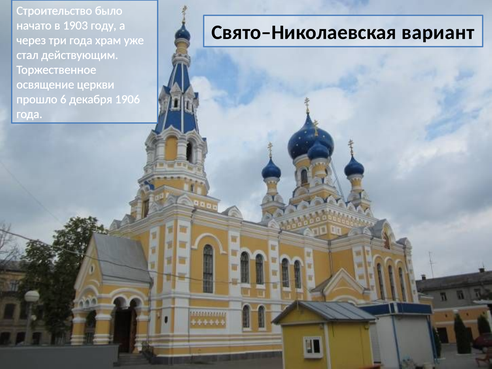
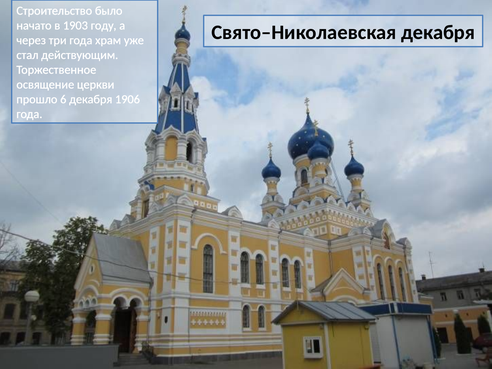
Свято–Николаевская вариант: вариант -> декабря
